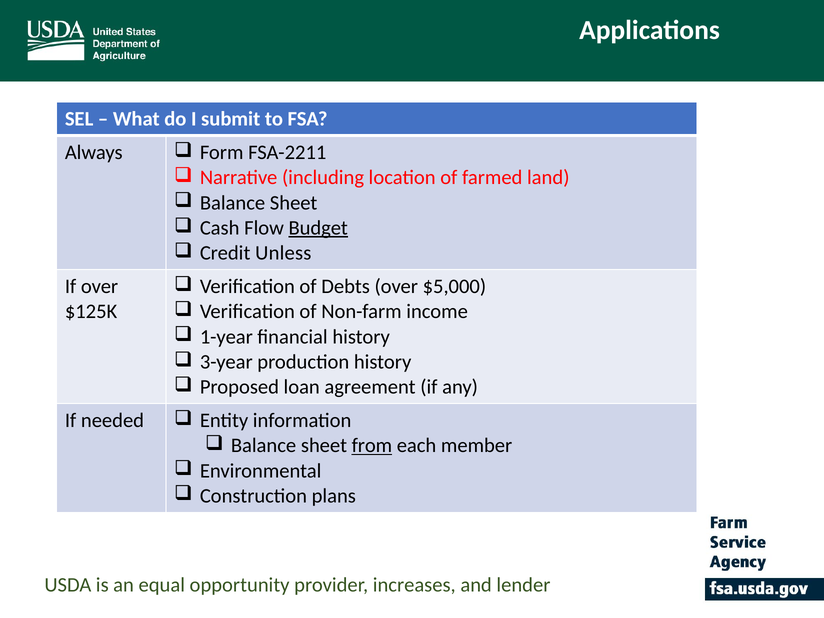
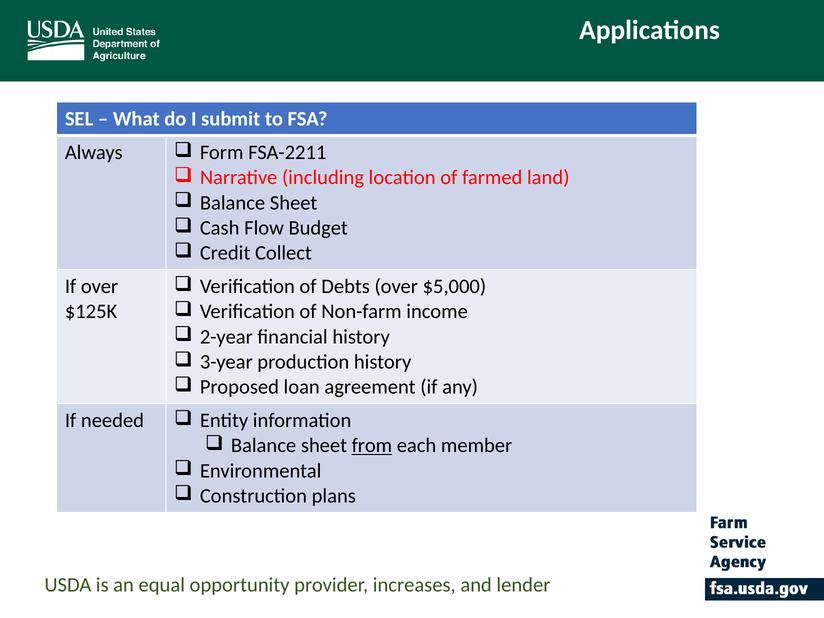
Budget underline: present -> none
Unless: Unless -> Collect
1-year: 1-year -> 2-year
